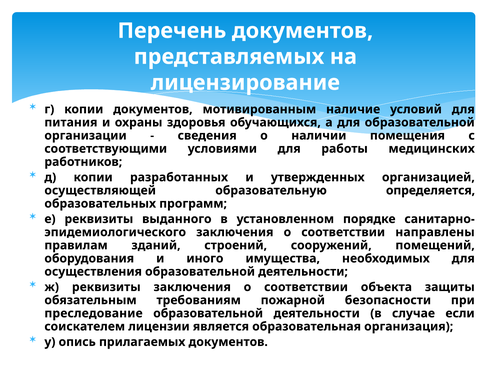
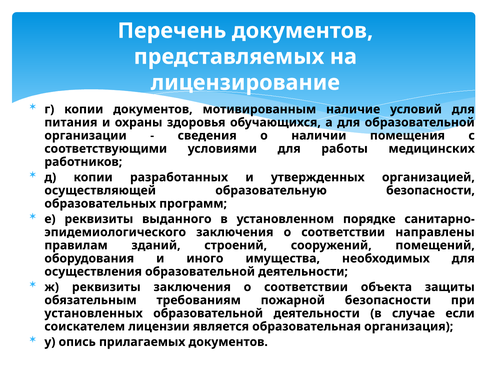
образовательную определяется: определяется -> безопасности
преследование: преследование -> установленных
